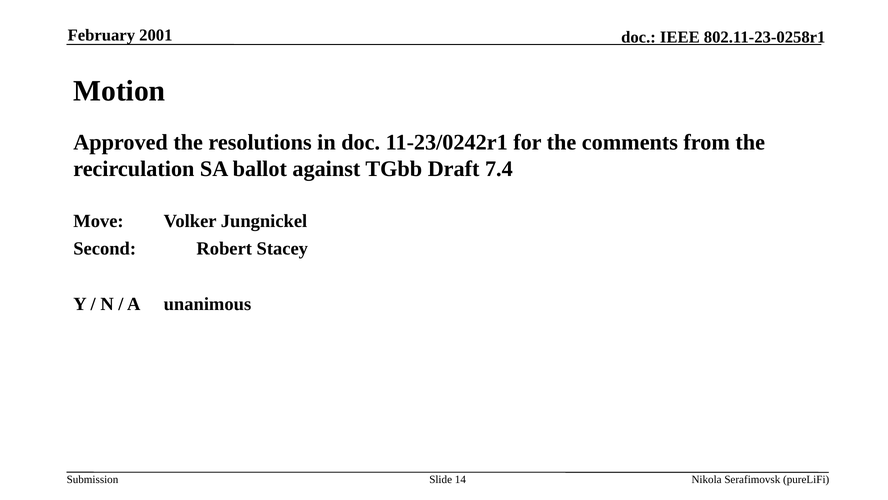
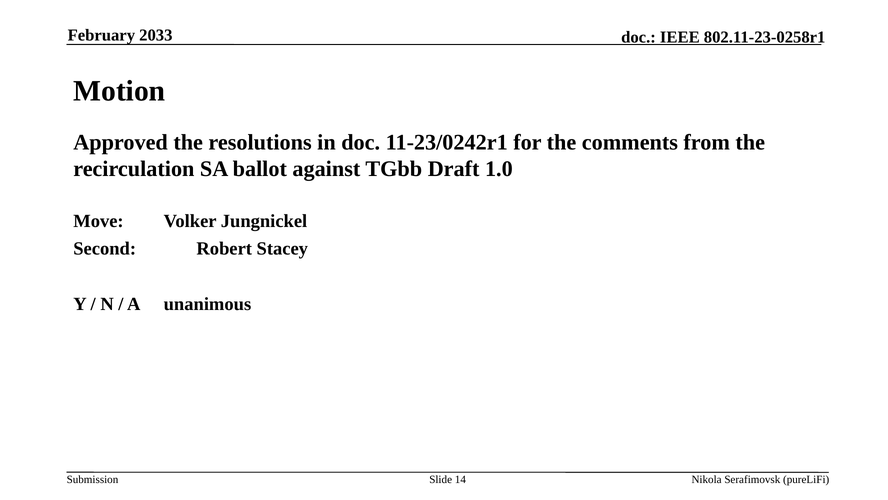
2001: 2001 -> 2033
7.4: 7.4 -> 1.0
